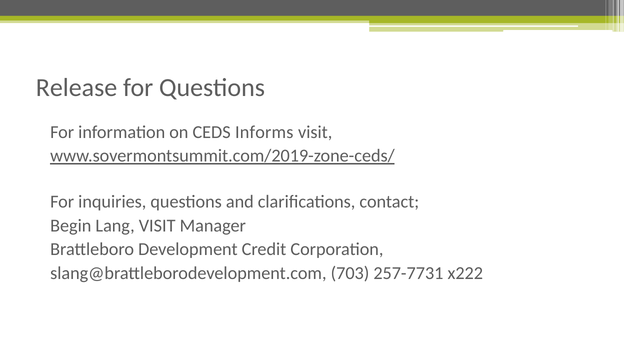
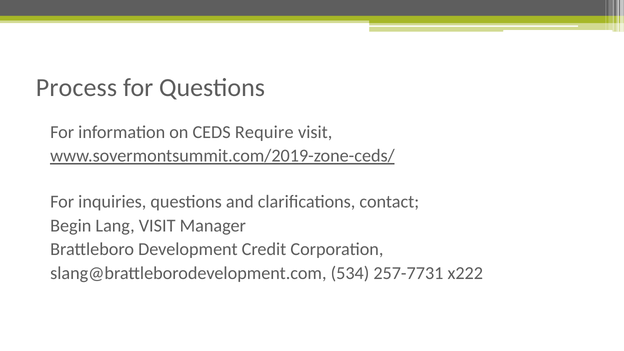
Release: Release -> Process
Informs: Informs -> Require
703: 703 -> 534
